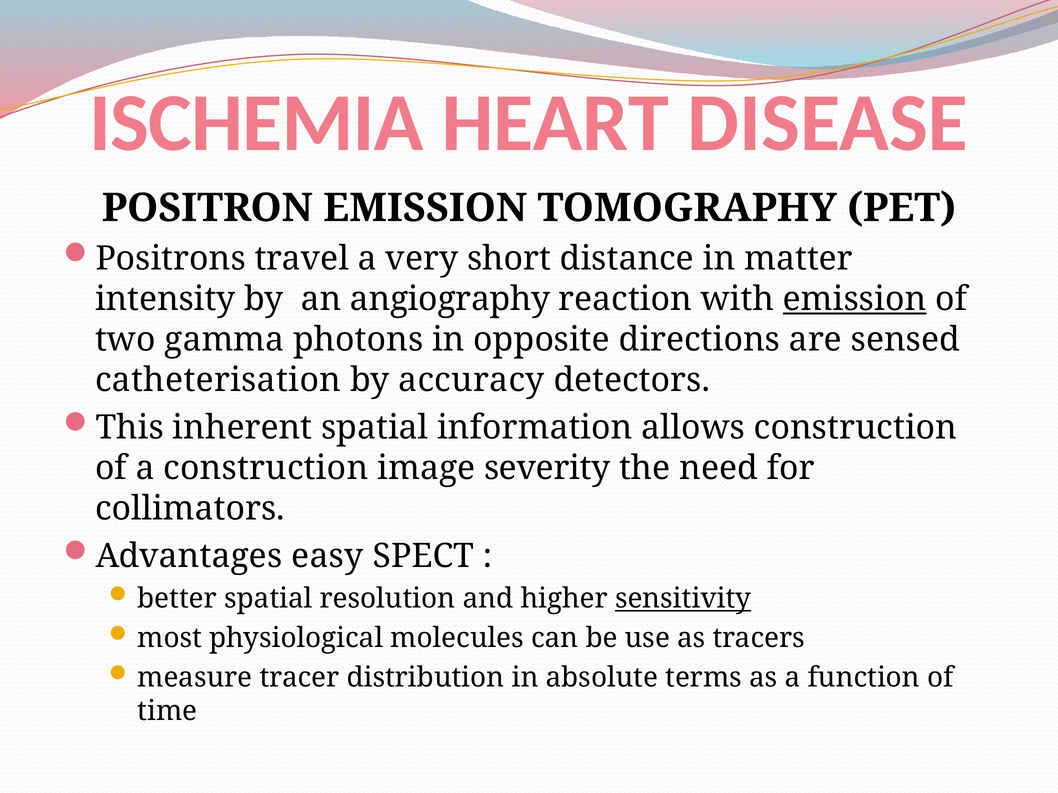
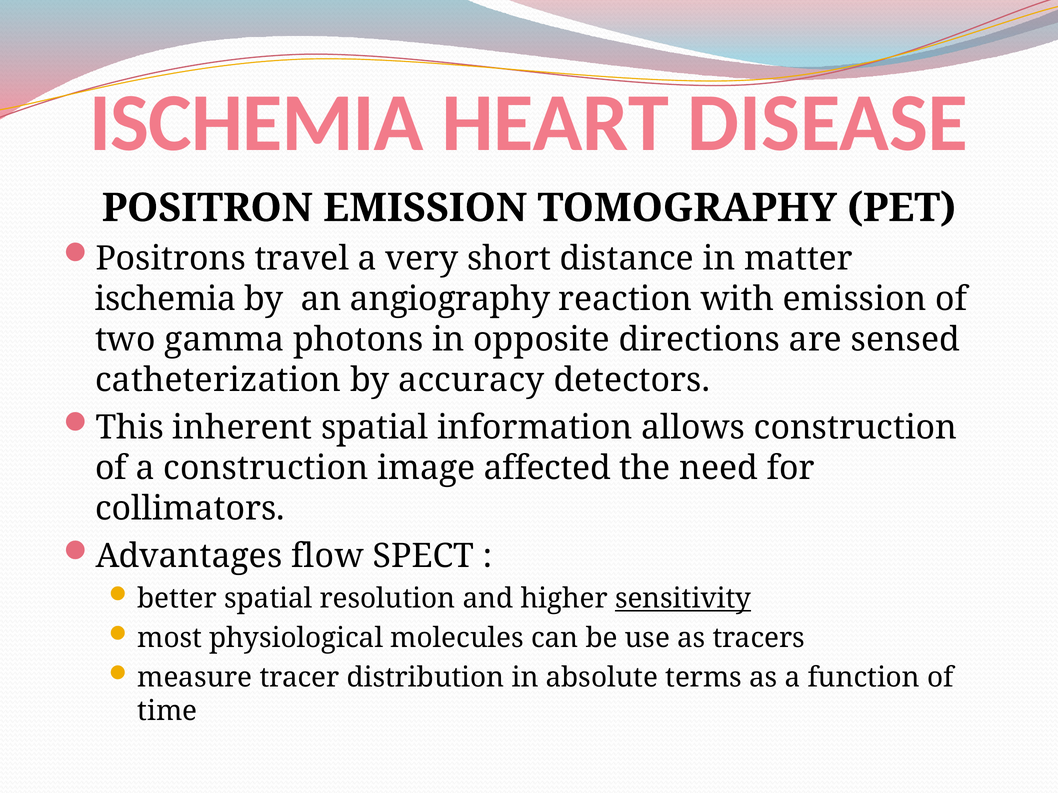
intensity at (165, 299): intensity -> ischemia
emission at (855, 299) underline: present -> none
catheterisation: catheterisation -> catheterization
severity: severity -> affected
easy: easy -> flow
